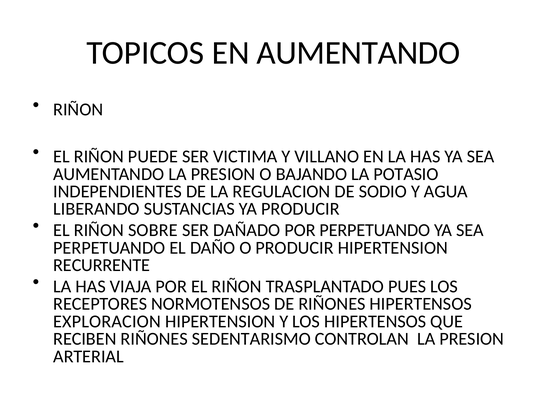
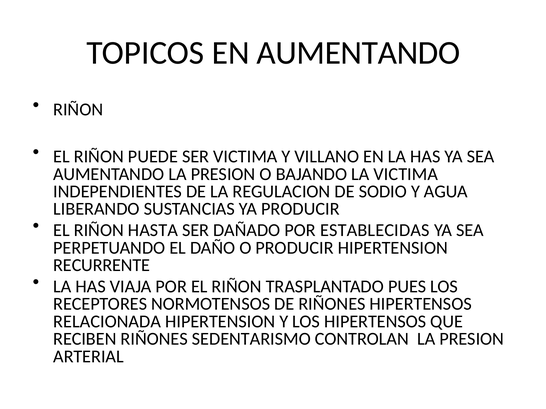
LA POTASIO: POTASIO -> VICTIMA
SOBRE: SOBRE -> HASTA
POR PERPETUANDO: PERPETUANDO -> ESTABLECIDAS
EXPLORACION: EXPLORACION -> RELACIONADA
